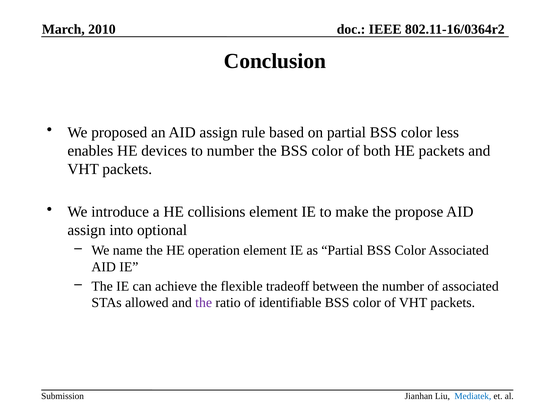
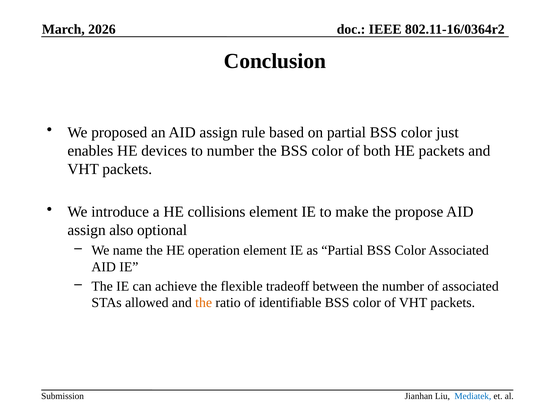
2010: 2010 -> 2026
less: less -> just
into: into -> also
the at (204, 302) colour: purple -> orange
